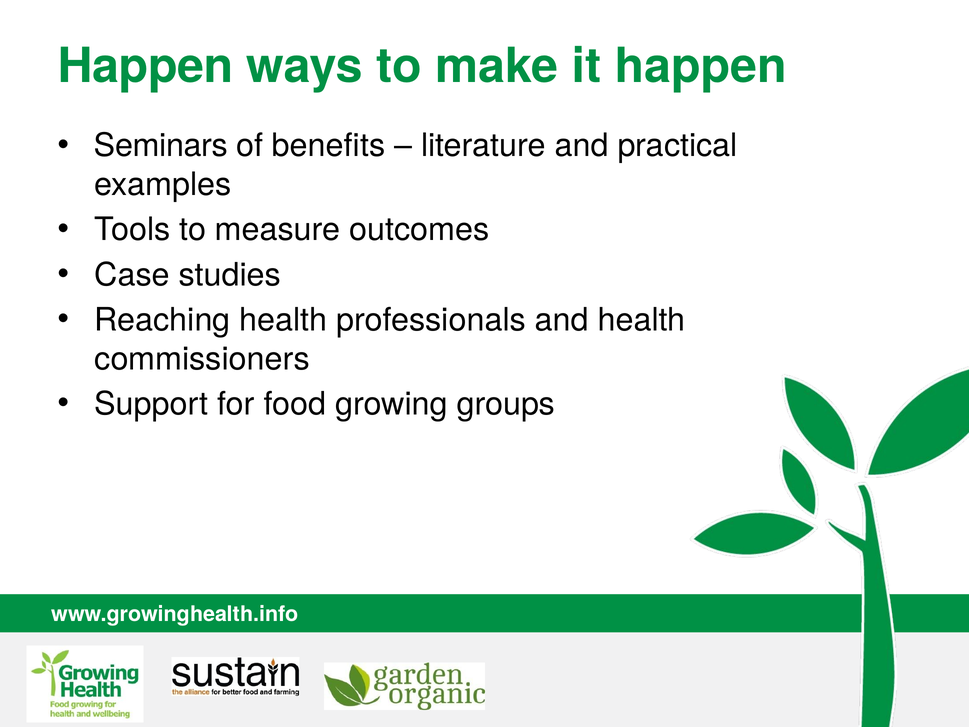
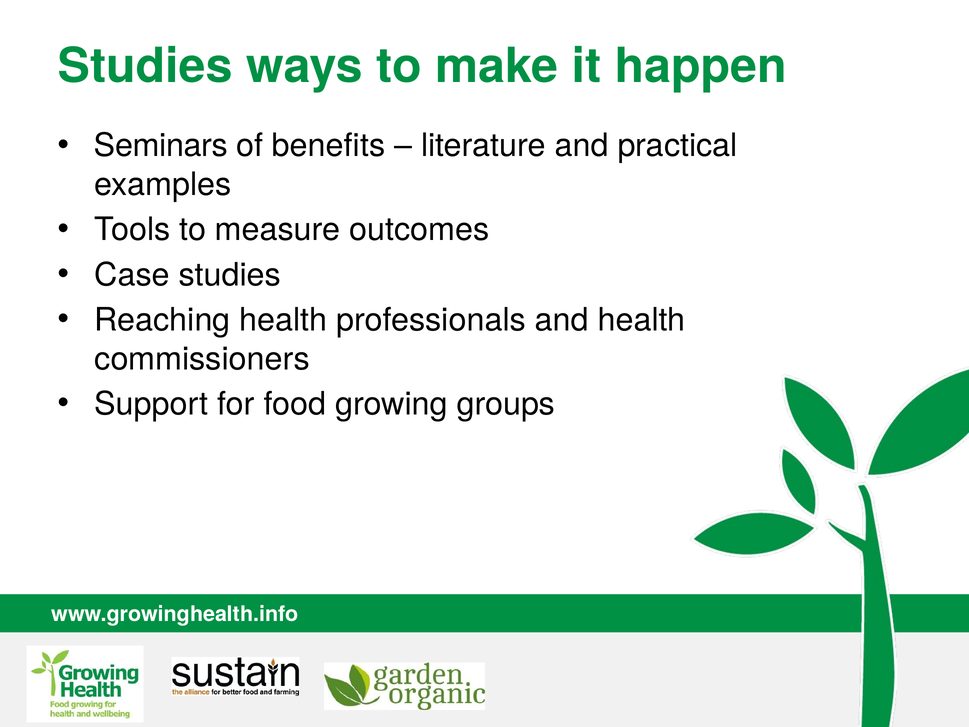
Happen at (146, 66): Happen -> Studies
